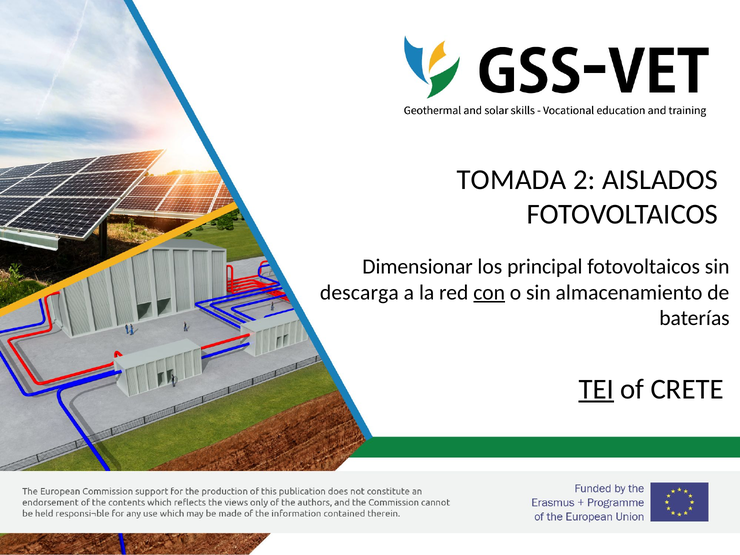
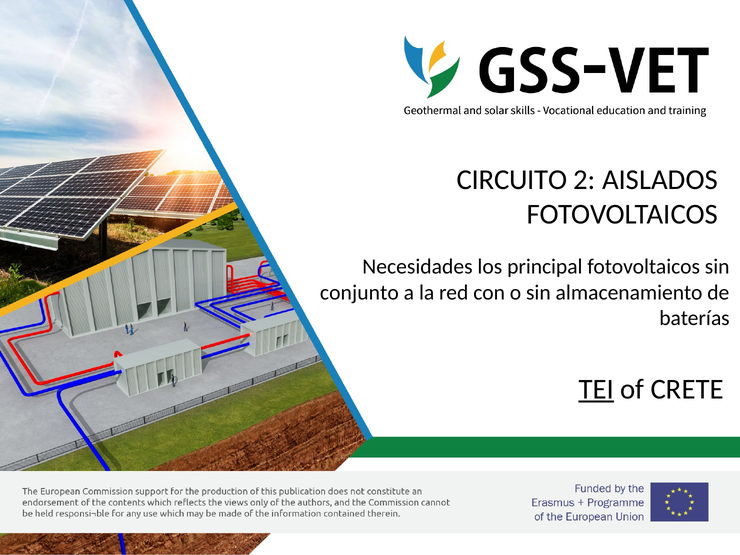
TOMADA: TOMADA -> CIRCUITO
Dimensionar: Dimensionar -> Necesidades
descarga: descarga -> conjunto
con underline: present -> none
